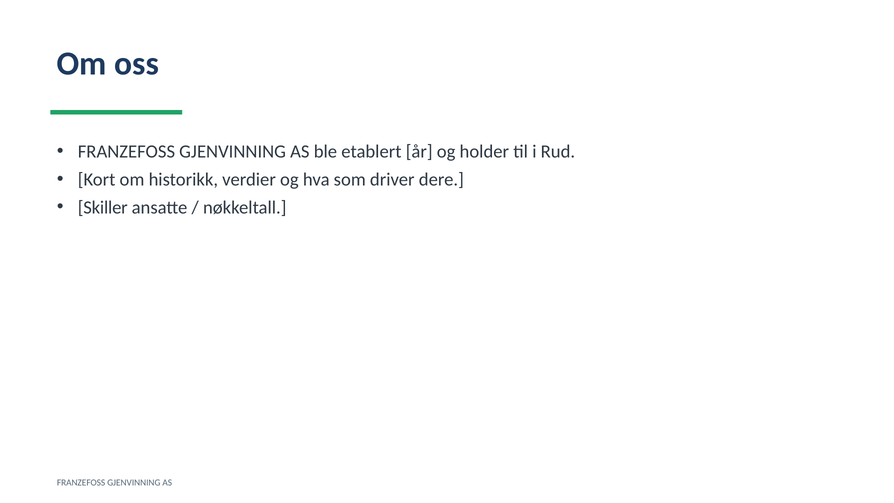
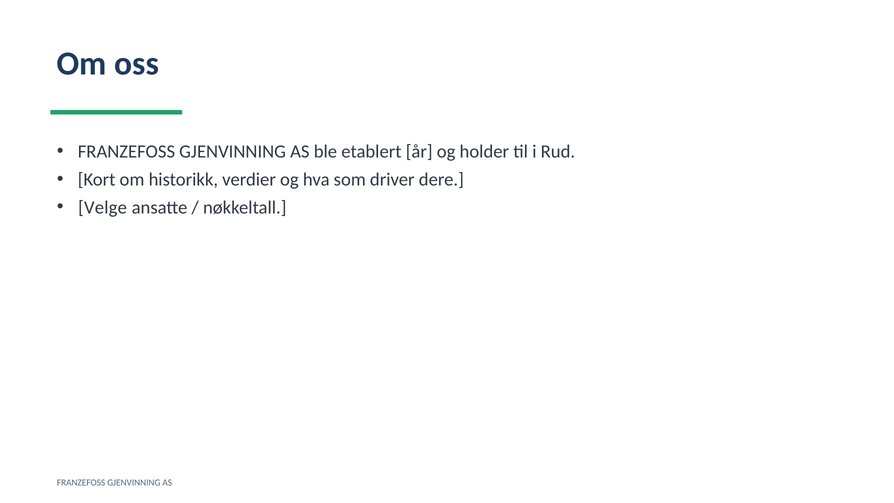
Skiller: Skiller -> Velge
